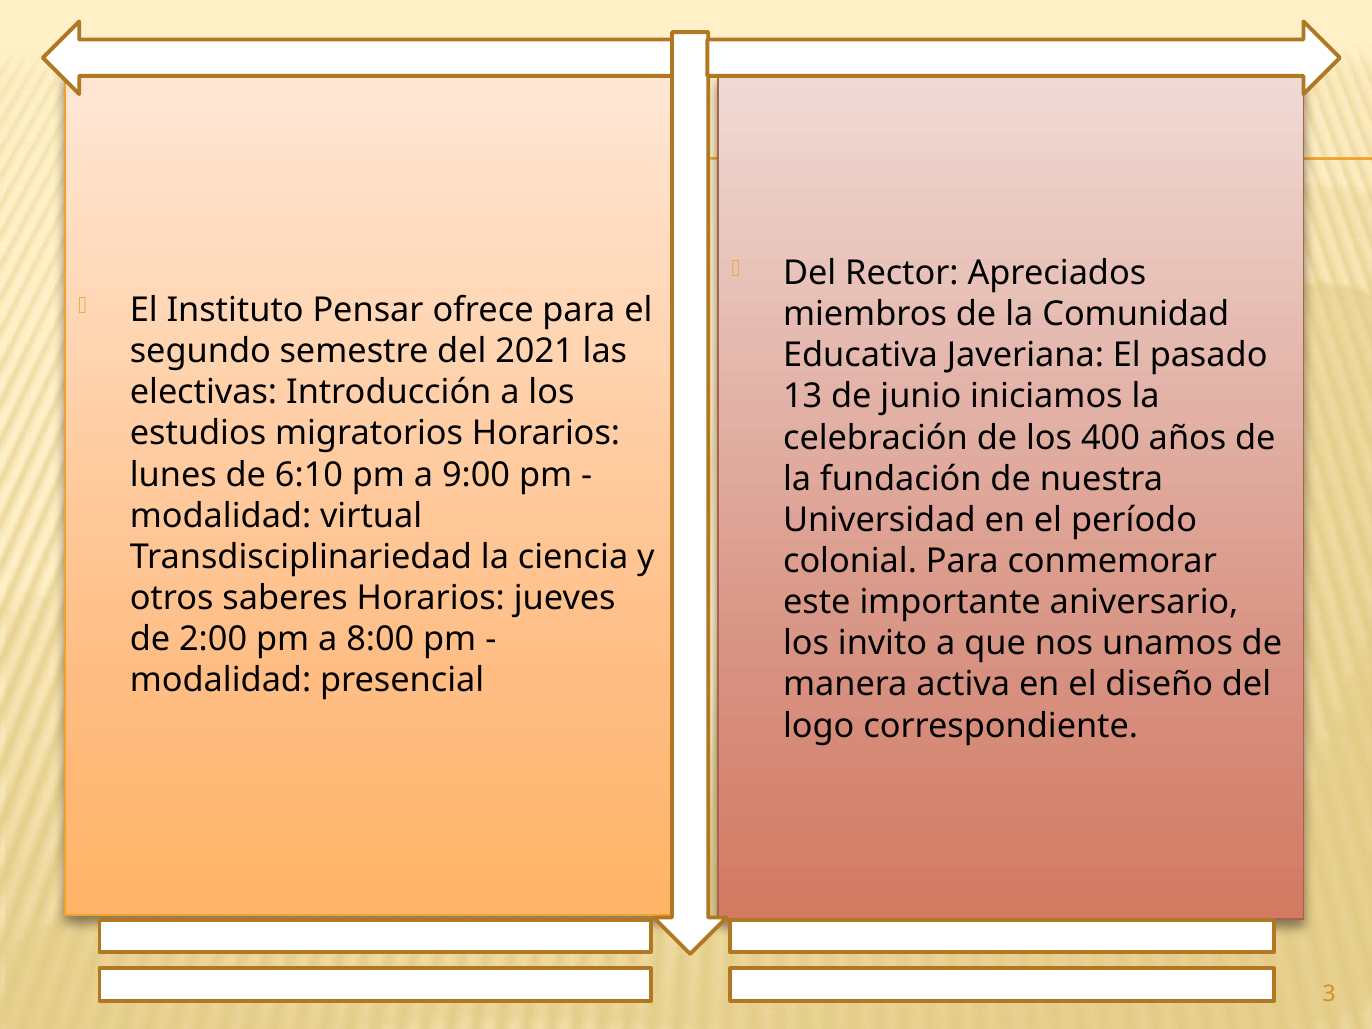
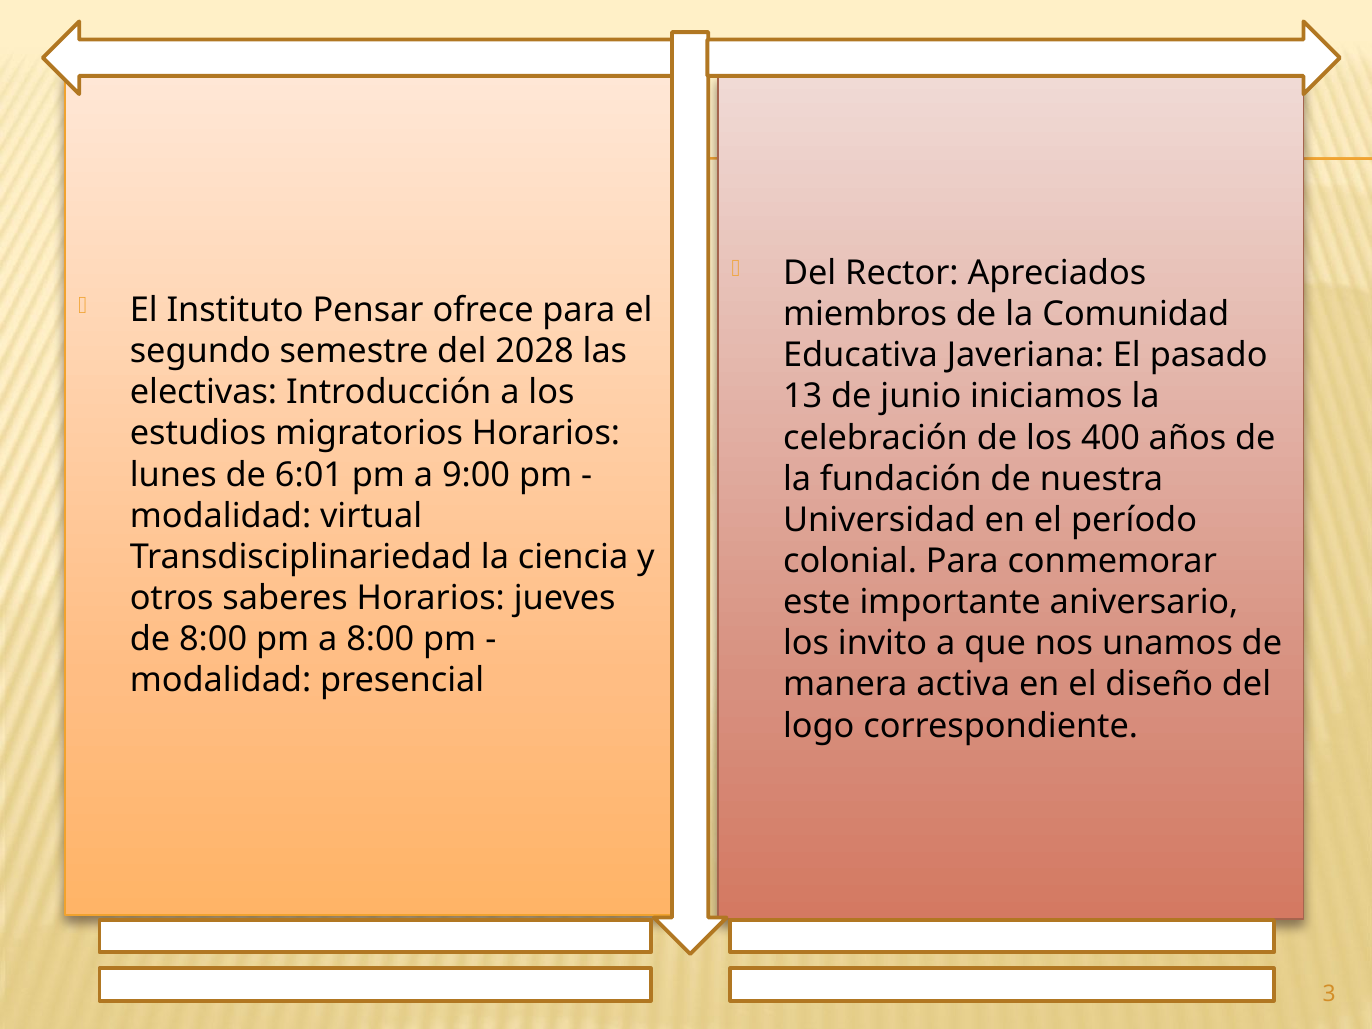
2021: 2021 -> 2028
6:10: 6:10 -> 6:01
de 2:00: 2:00 -> 8:00
